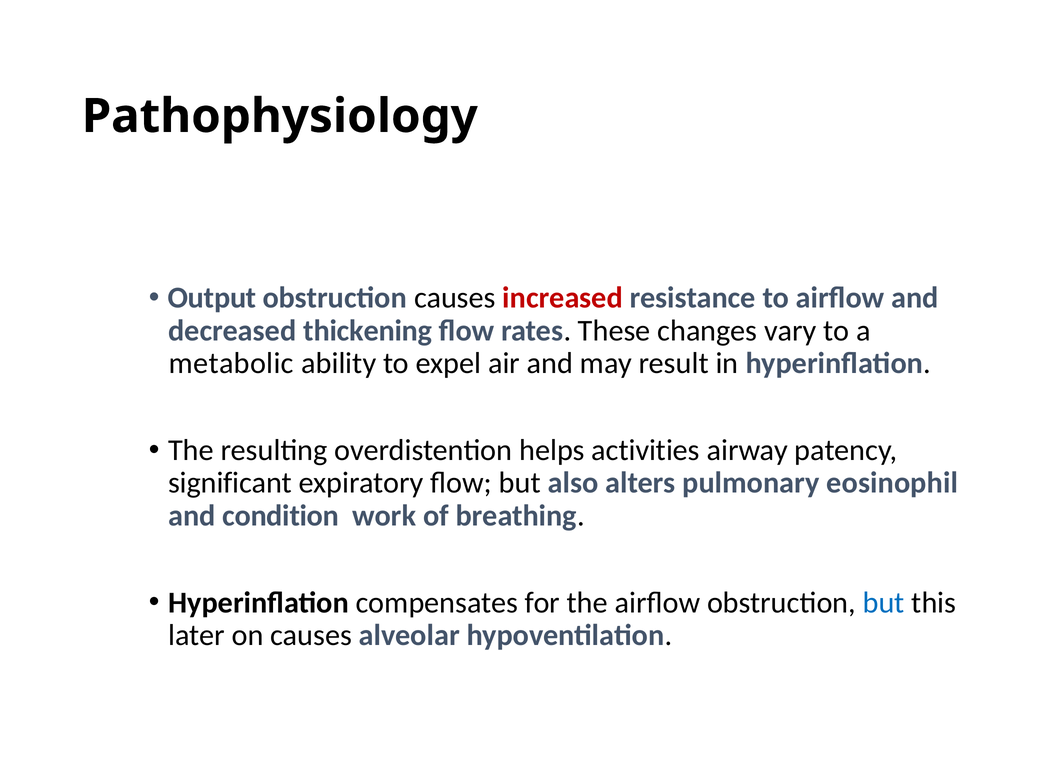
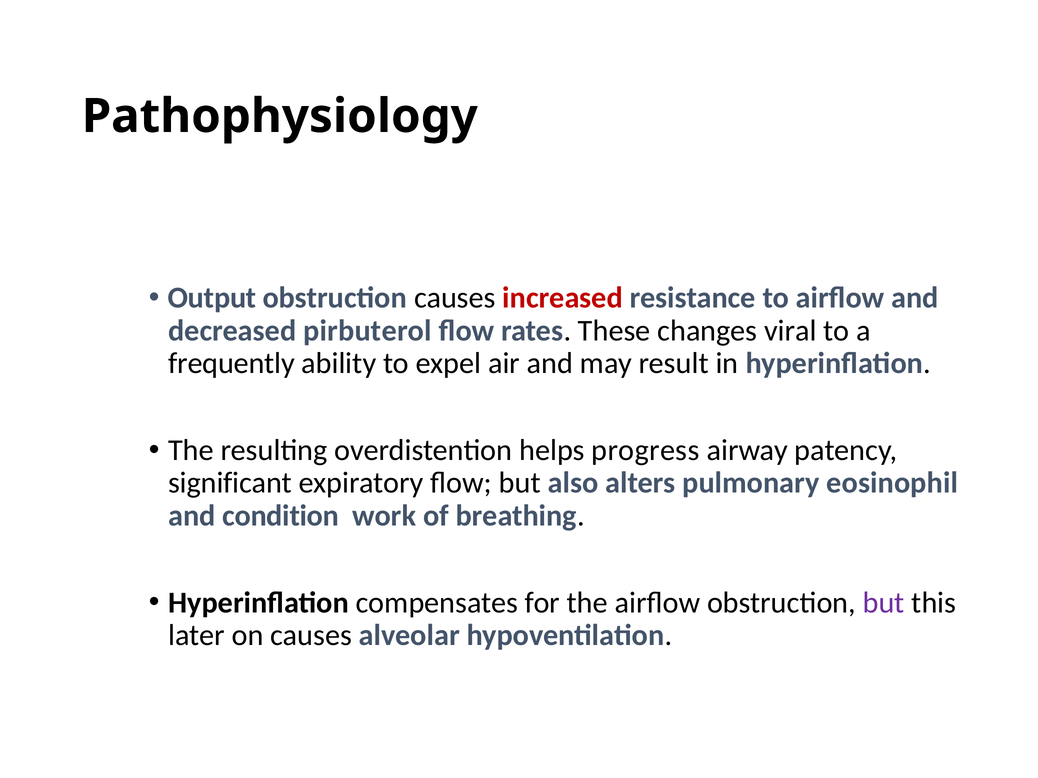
thickening: thickening -> pirbuterol
vary: vary -> viral
metabolic: metabolic -> frequently
activities: activities -> progress
but at (884, 603) colour: blue -> purple
